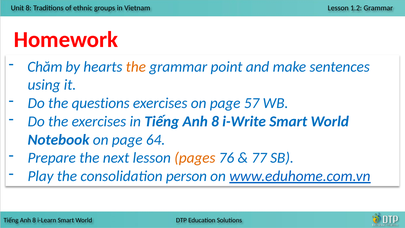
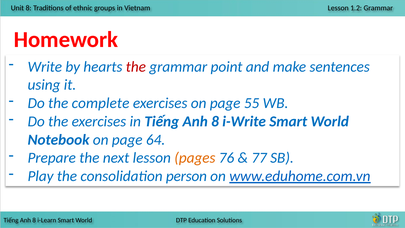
Chăm: Chăm -> Write
the at (136, 67) colour: orange -> red
questions: questions -> complete
57: 57 -> 55
